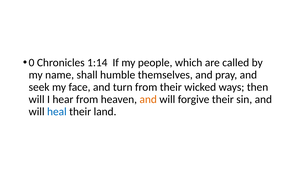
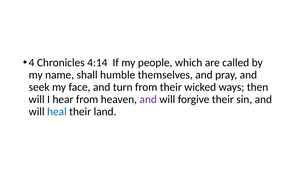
0: 0 -> 4
1:14: 1:14 -> 4:14
and at (148, 99) colour: orange -> purple
